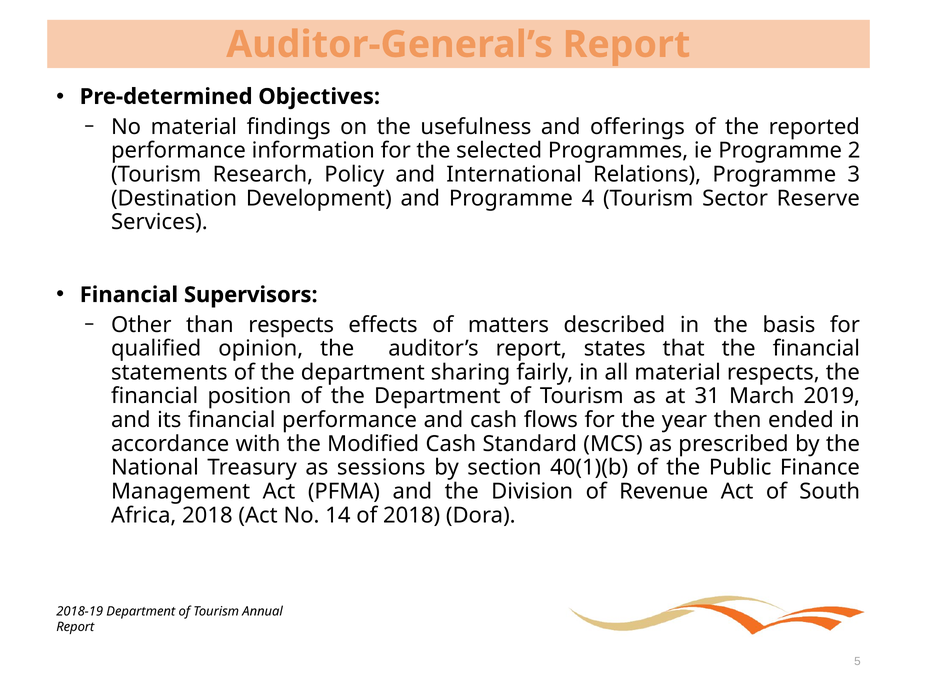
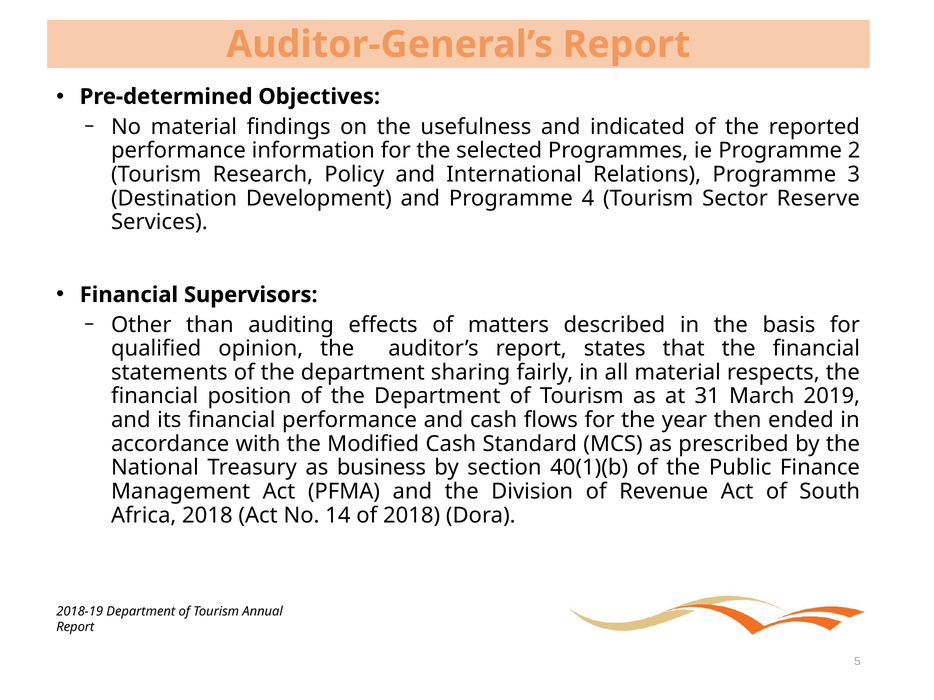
offerings: offerings -> indicated
than respects: respects -> auditing
sessions: sessions -> business
